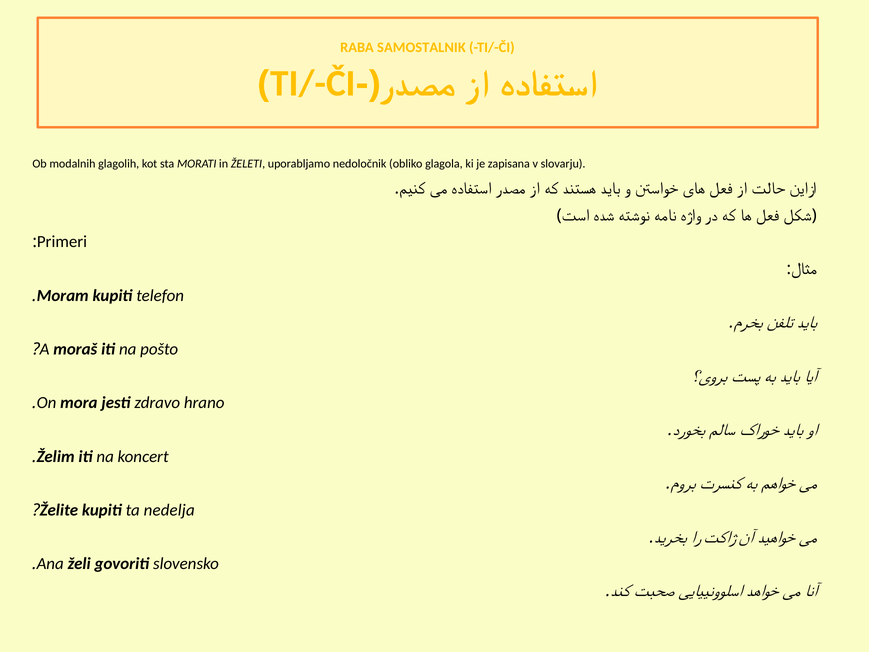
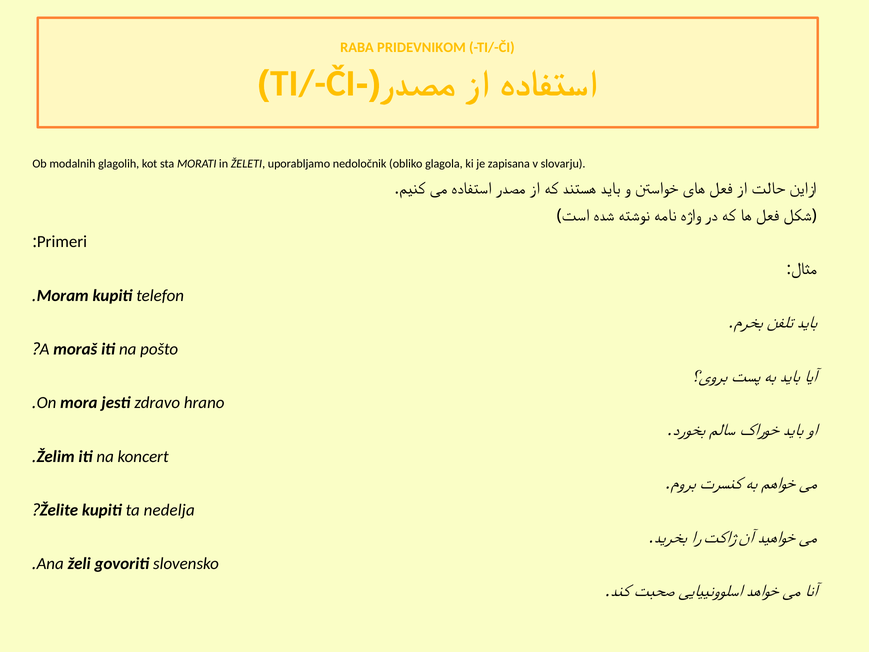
SAMOSTALNIK: SAMOSTALNIK -> PRIDEVNIKOM
